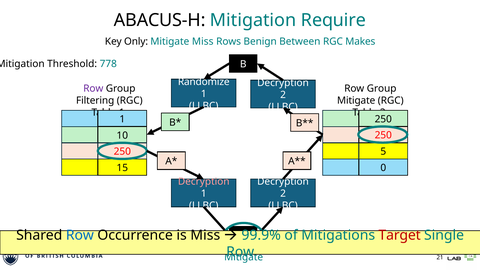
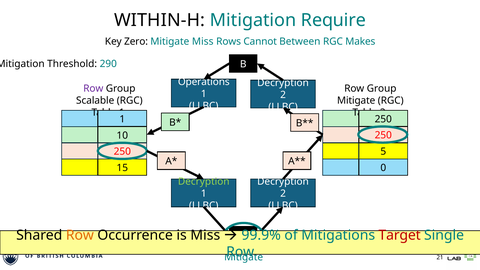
ABACUS-H: ABACUS-H -> WITHIN-H
Only: Only -> Zero
Benign: Benign -> Cannot
778: 778 -> 290
Randomize: Randomize -> Operations
Filtering: Filtering -> Scalable
Decryption at (204, 182) colour: pink -> light green
Row at (80, 235) colour: blue -> orange
